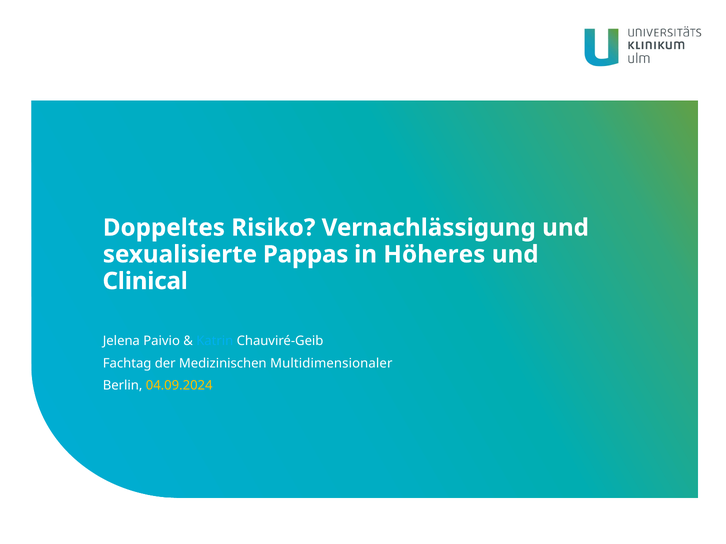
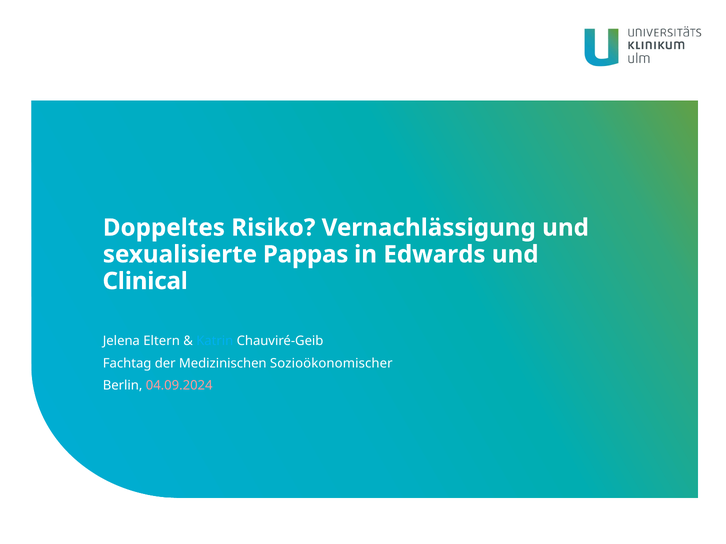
Höheres: Höheres -> Edwards
Paivio: Paivio -> Eltern
Multidimensionaler: Multidimensionaler -> Sozioökonomischer
04.09.2024 colour: yellow -> pink
